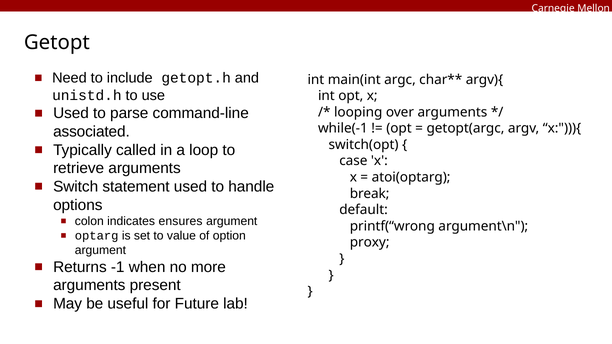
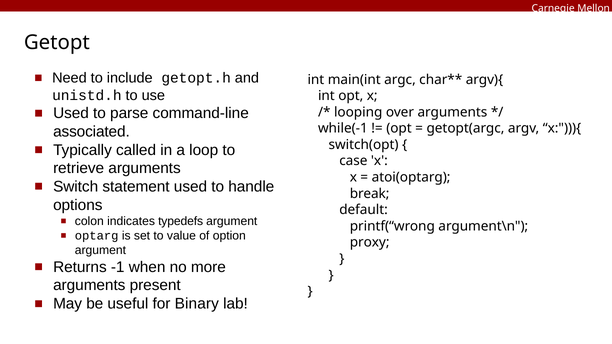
ensures: ensures -> typedefs
Future: Future -> Binary
